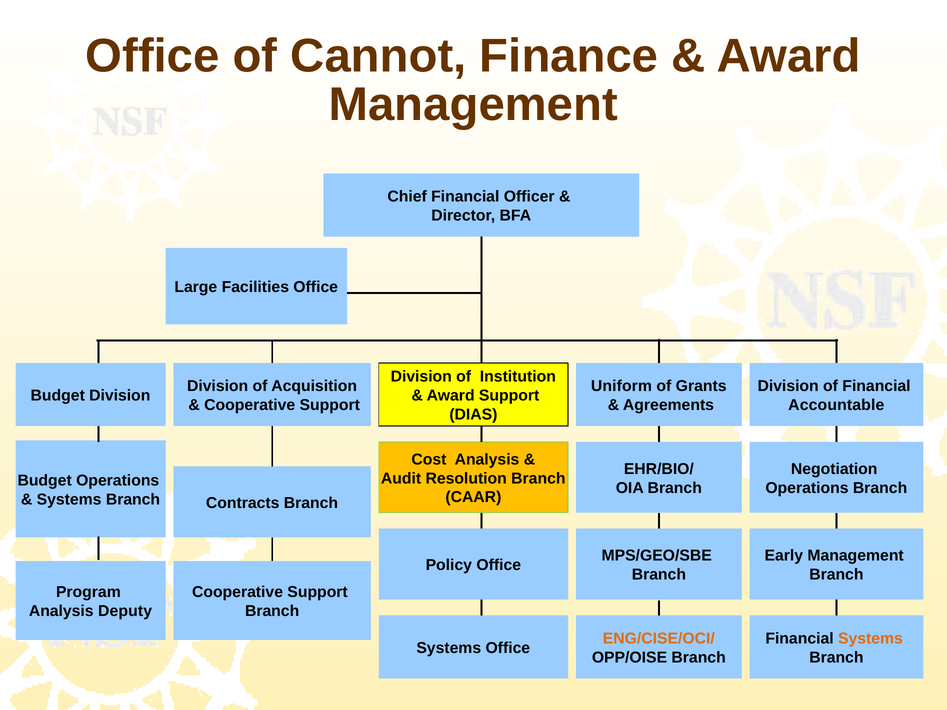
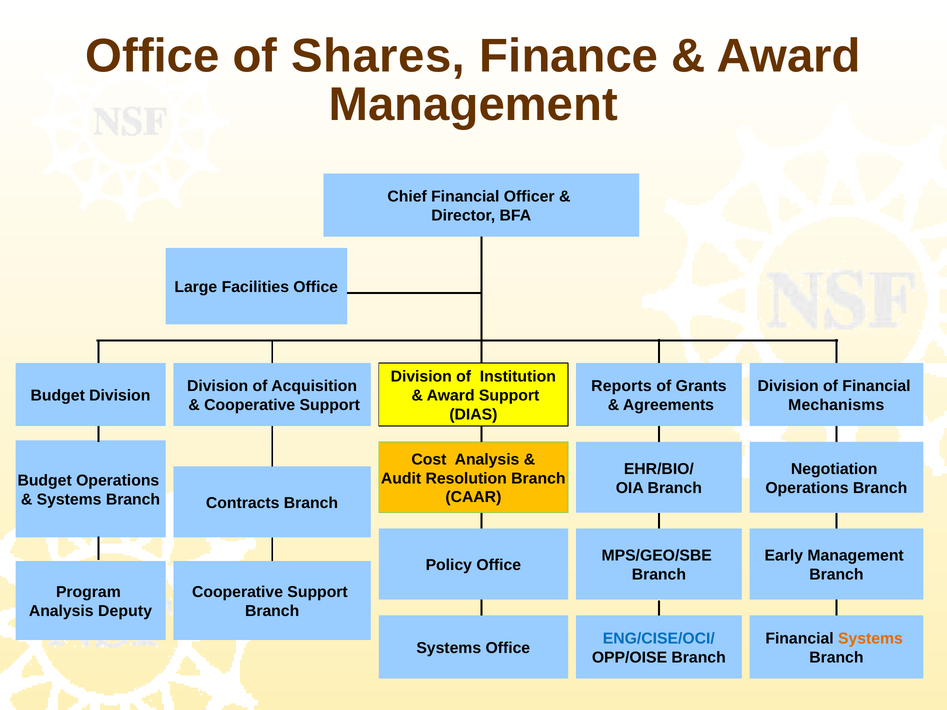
Cannot: Cannot -> Shares
Uniform: Uniform -> Reports
Accountable: Accountable -> Mechanisms
ENG/CISE/OCI/ colour: orange -> blue
